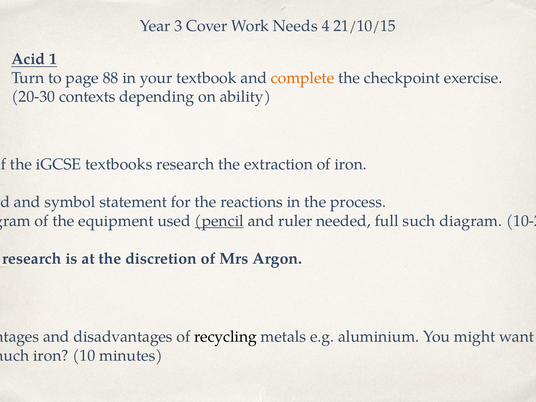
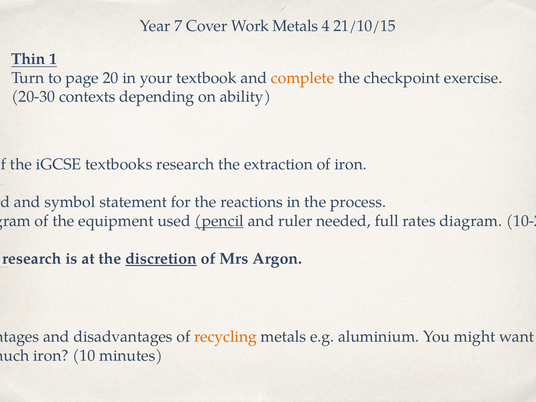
Year 3: 3 -> 7
Work Needs: Needs -> Metals
Acid: Acid -> Thin
88: 88 -> 20
such: such -> rates
discretion underline: none -> present
recycling colour: black -> orange
